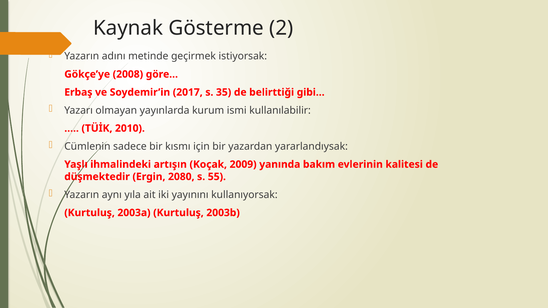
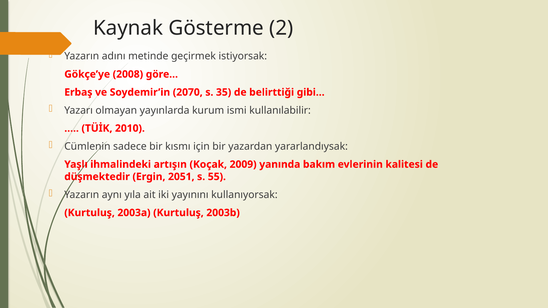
2017: 2017 -> 2070
2080: 2080 -> 2051
